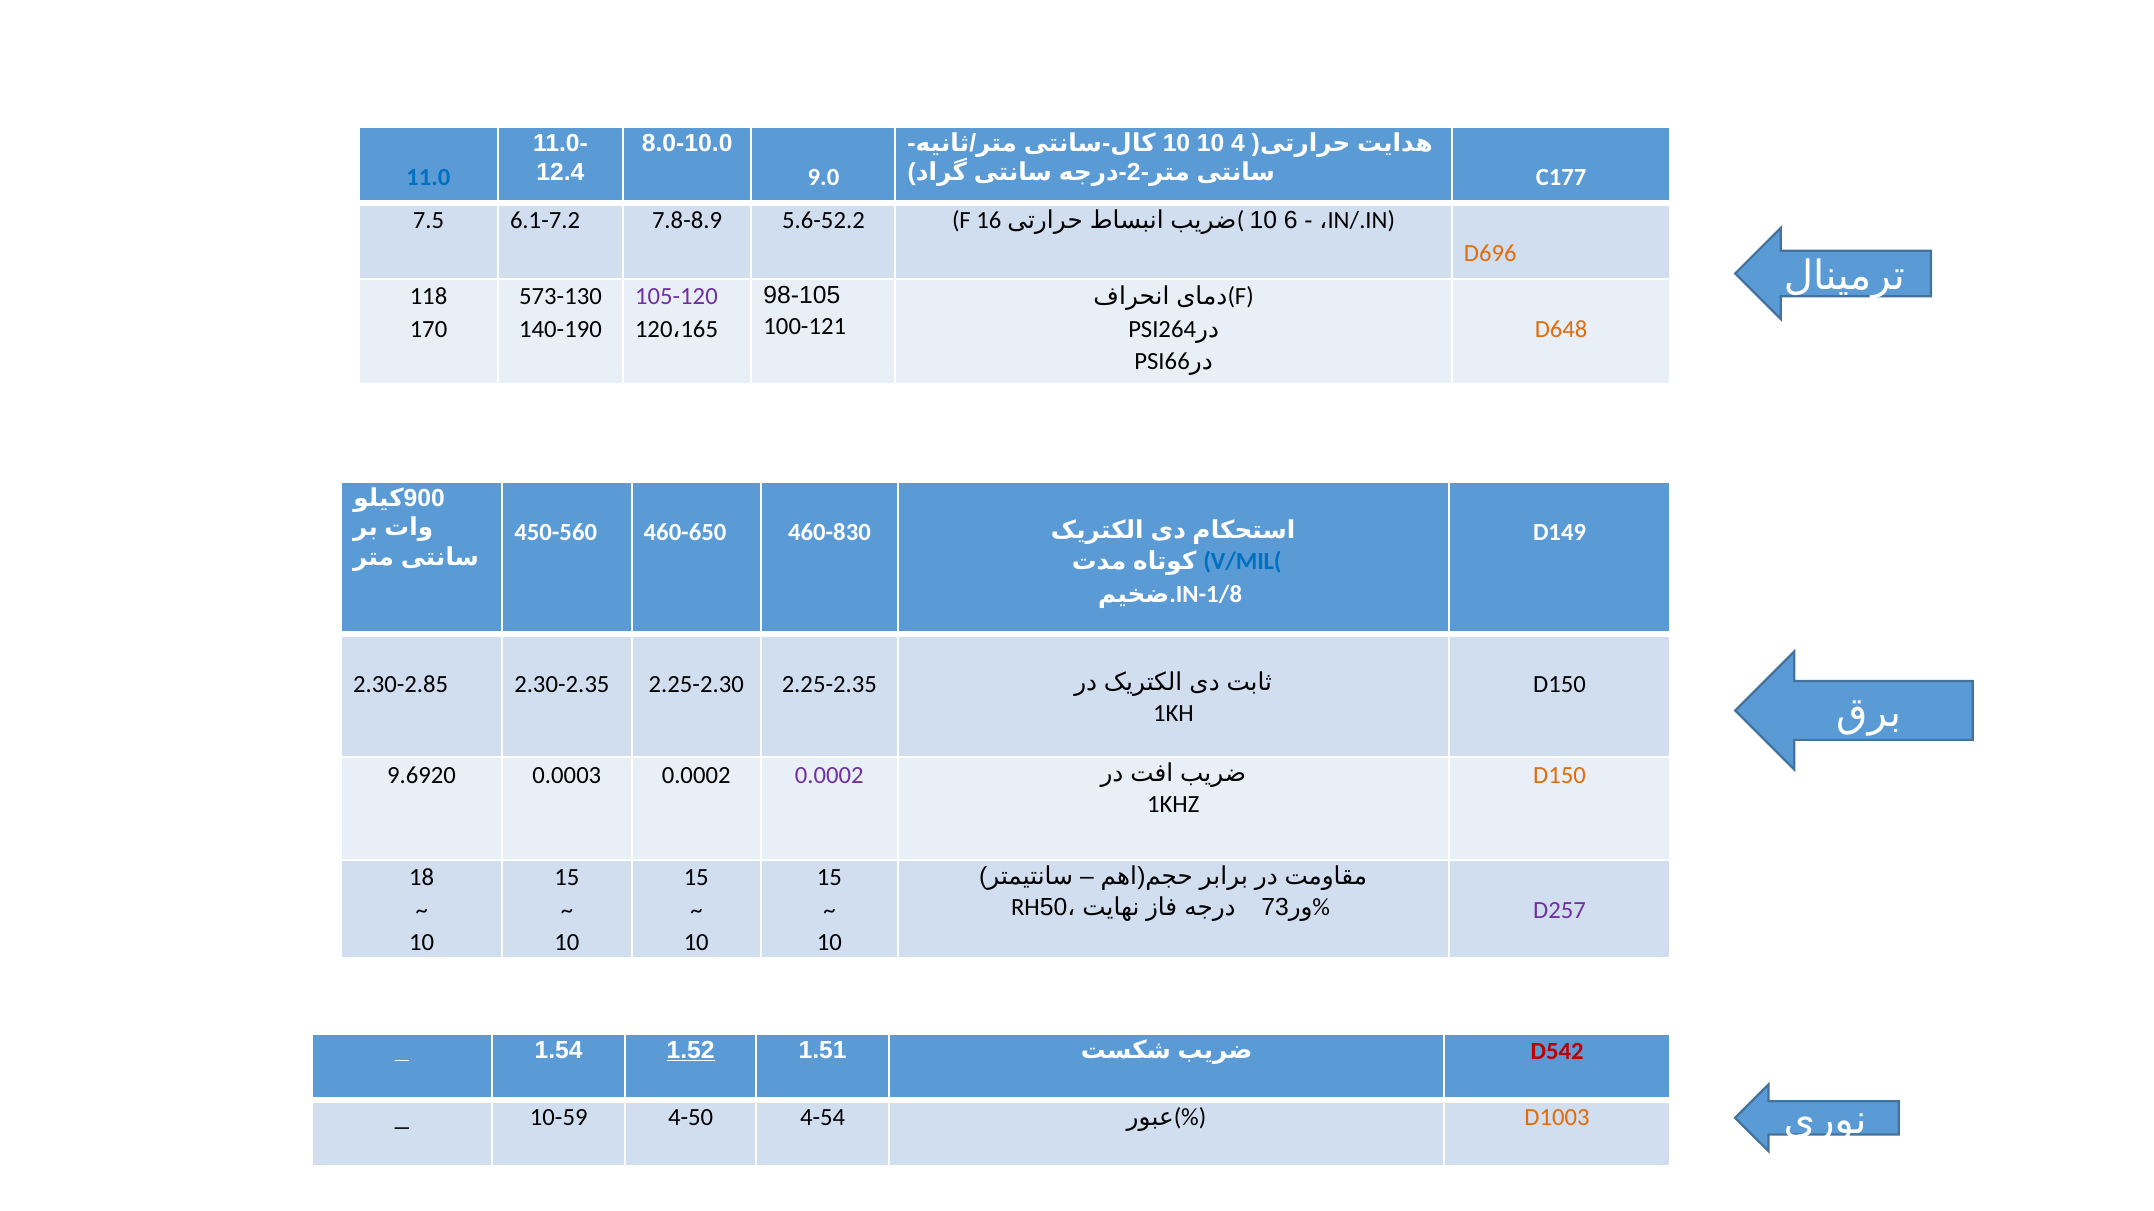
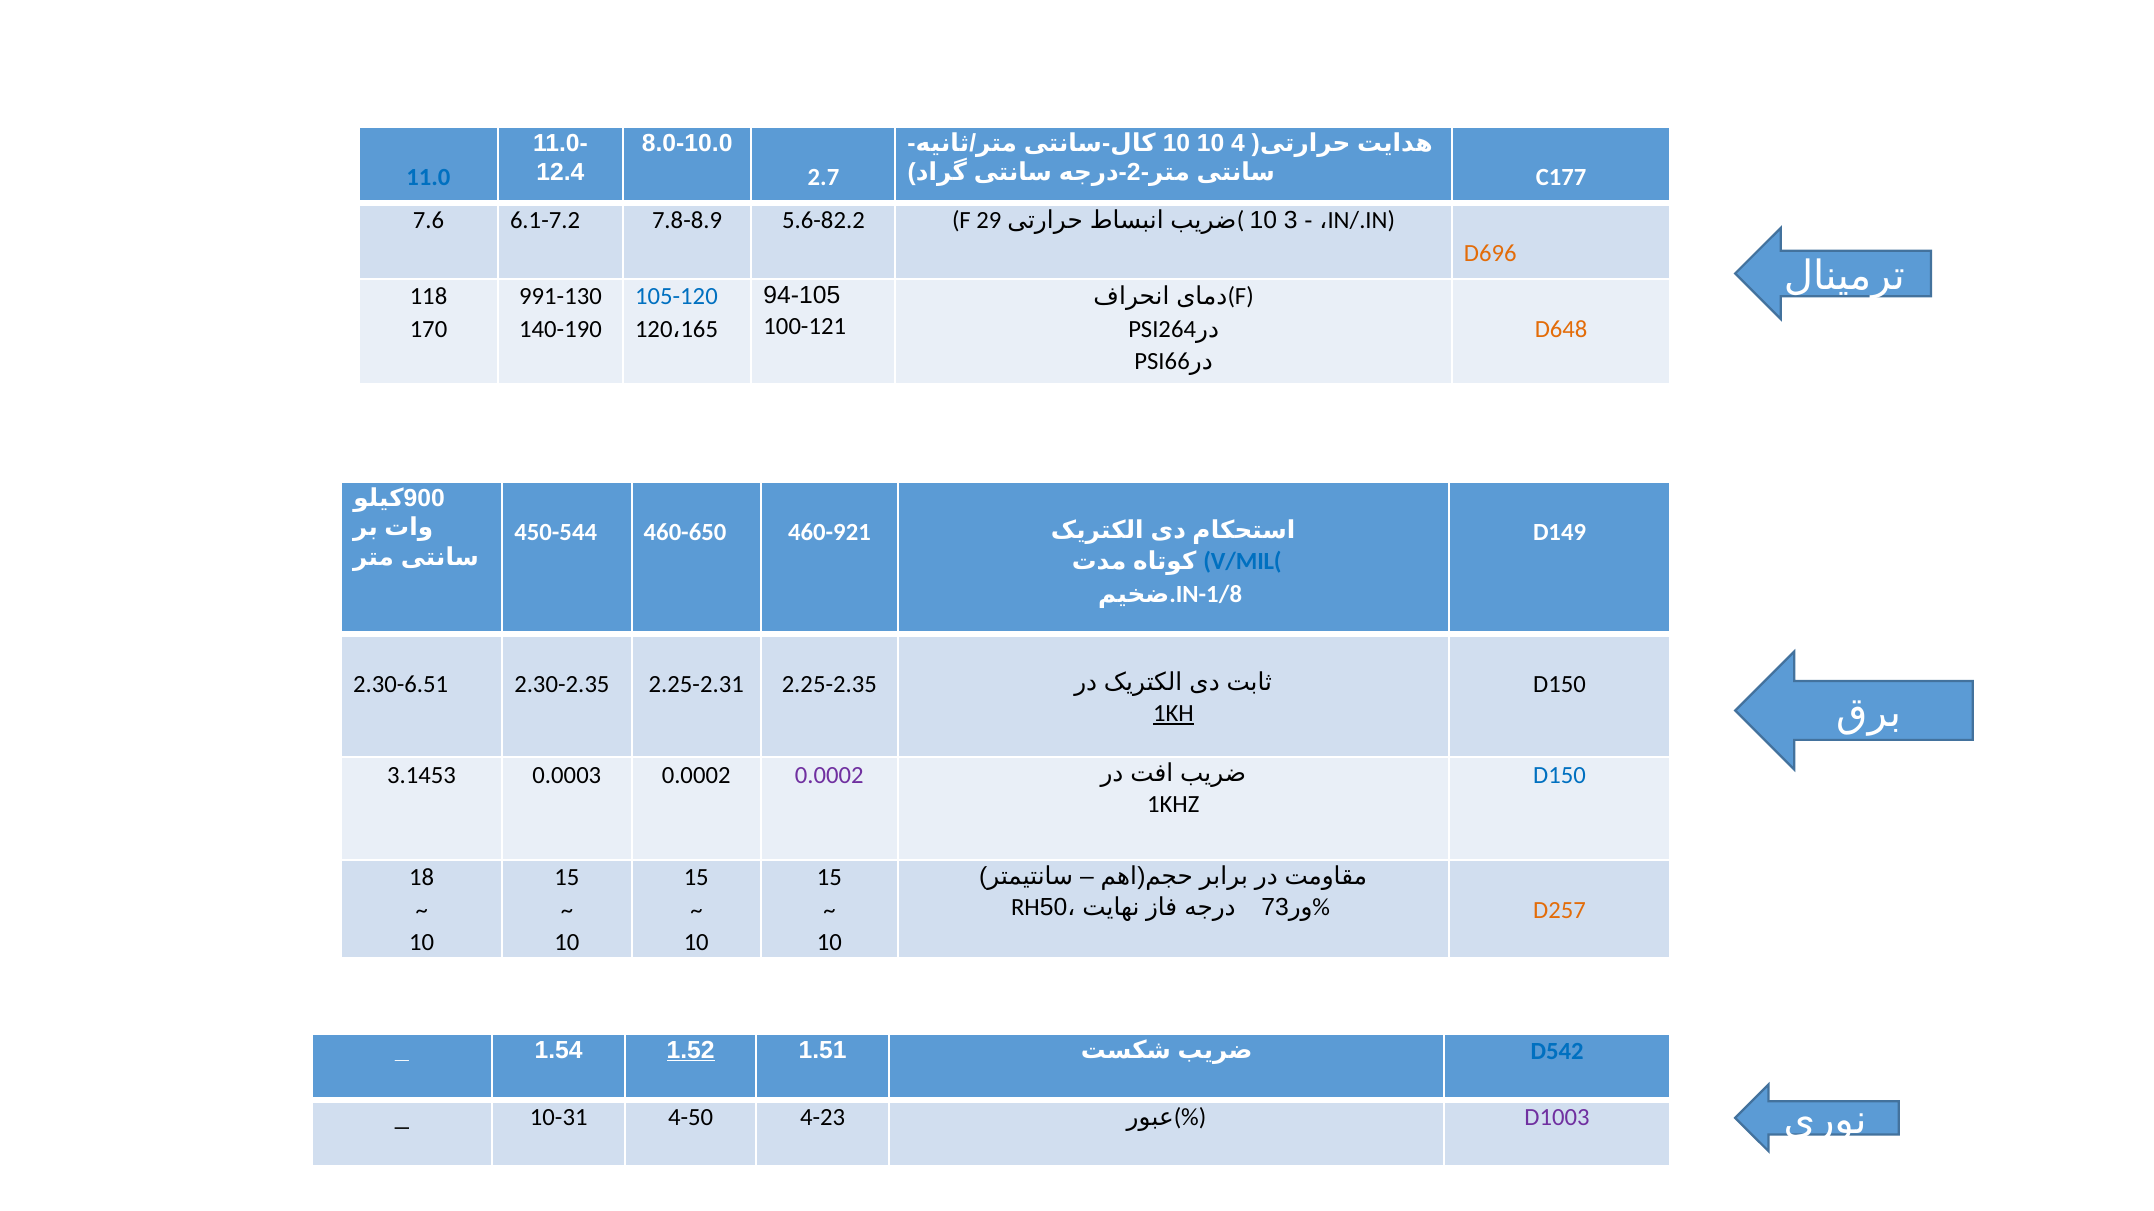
9.0: 9.0 -> 2.7
7.5: 7.5 -> 7.6
5.6-52.2: 5.6-52.2 -> 5.6-82.2
16: 16 -> 29
6: 6 -> 3
98-105: 98-105 -> 94-105
573-130: 573-130 -> 991-130
105-120 colour: purple -> blue
450-560: 450-560 -> 450-544
460-830: 460-830 -> 460-921
2.30-2.85: 2.30-2.85 -> 2.30-6.51
2.25-2.30: 2.25-2.30 -> 2.25-2.31
1KH underline: none -> present
9.6920: 9.6920 -> 3.1453
D150 at (1560, 775) colour: orange -> blue
D257 colour: purple -> orange
D542 colour: red -> blue
10-59: 10-59 -> 10-31
4-54: 4-54 -> 4-23
D1003 colour: orange -> purple
